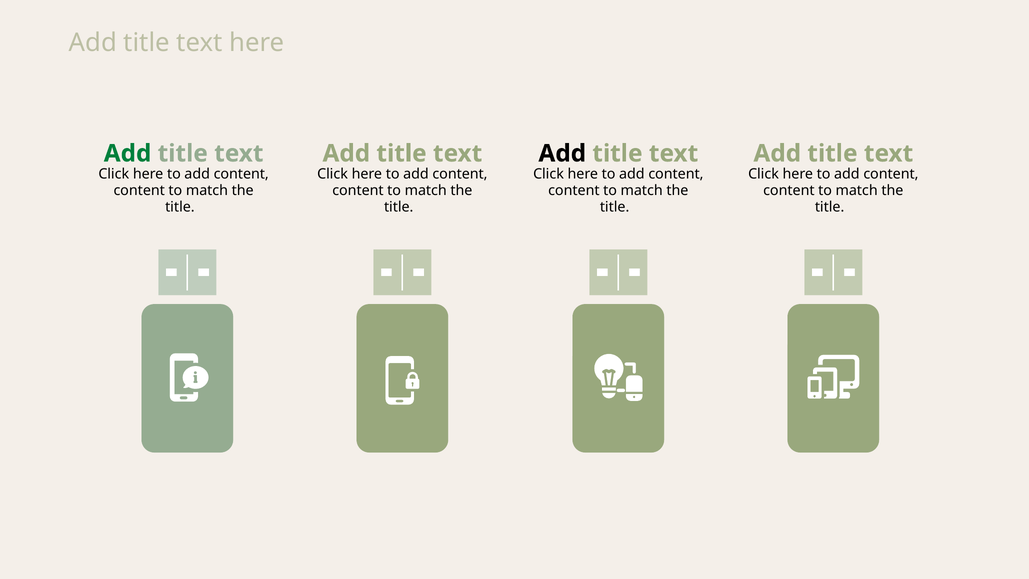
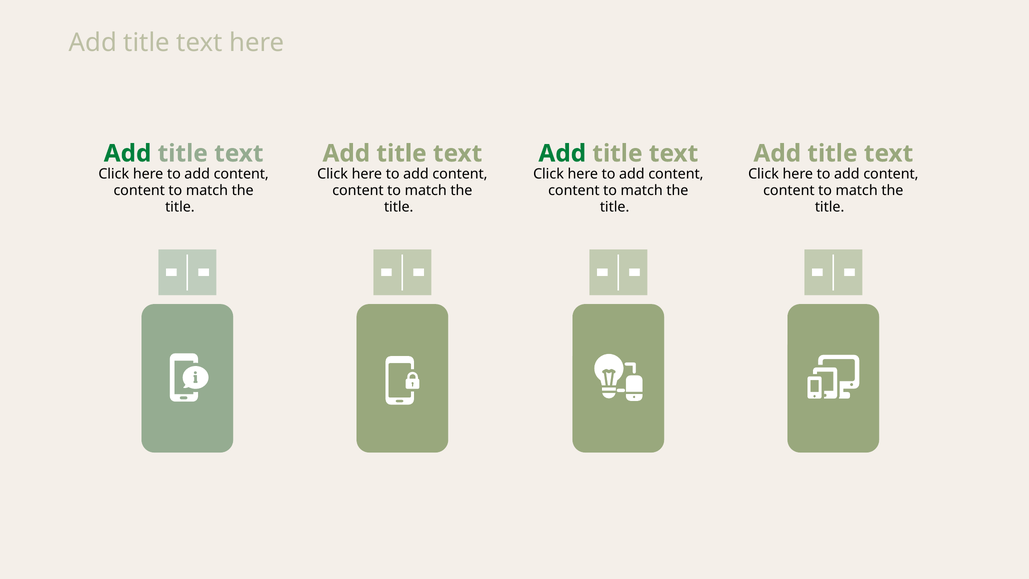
Add at (562, 153) colour: black -> green
